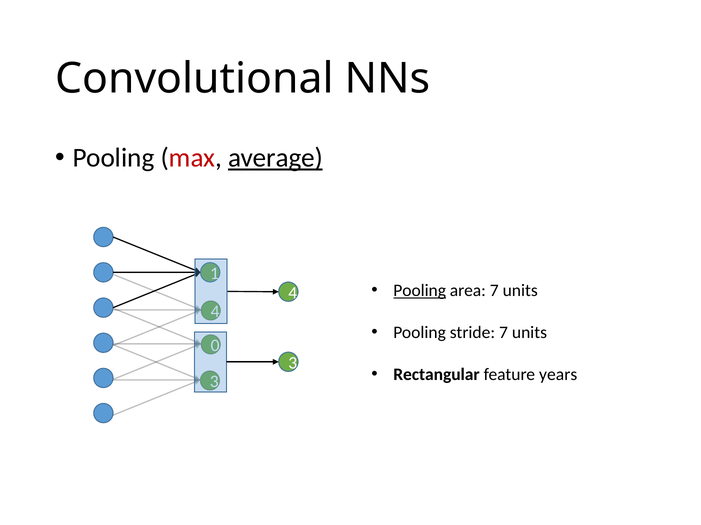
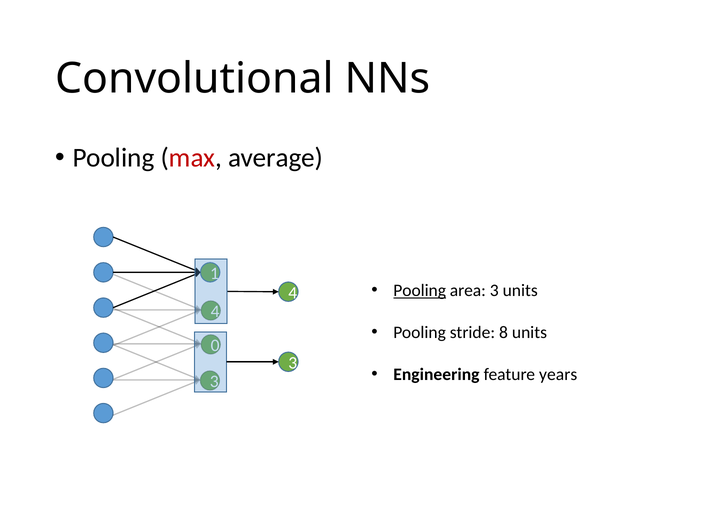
average underline: present -> none
area 7: 7 -> 3
stride 7: 7 -> 8
Rectangular: Rectangular -> Engineering
